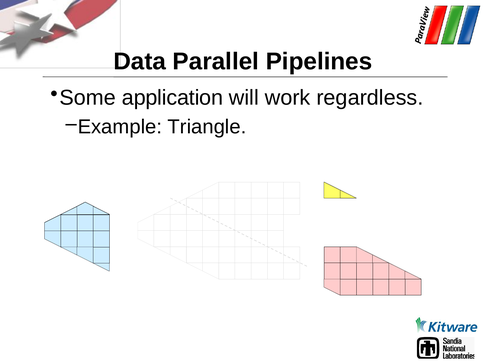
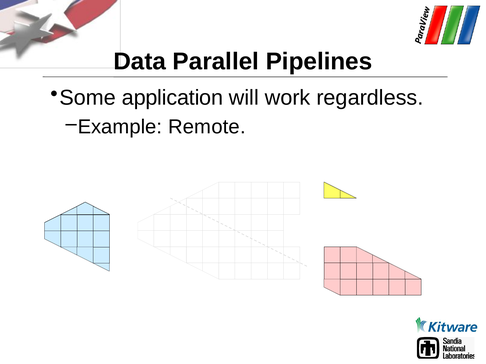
Triangle: Triangle -> Remote
